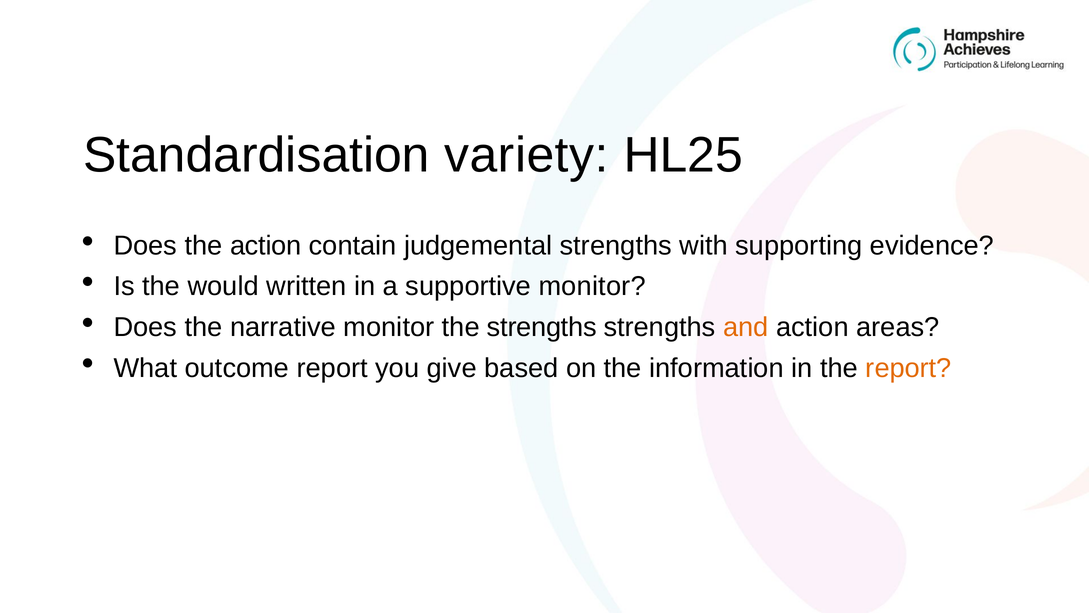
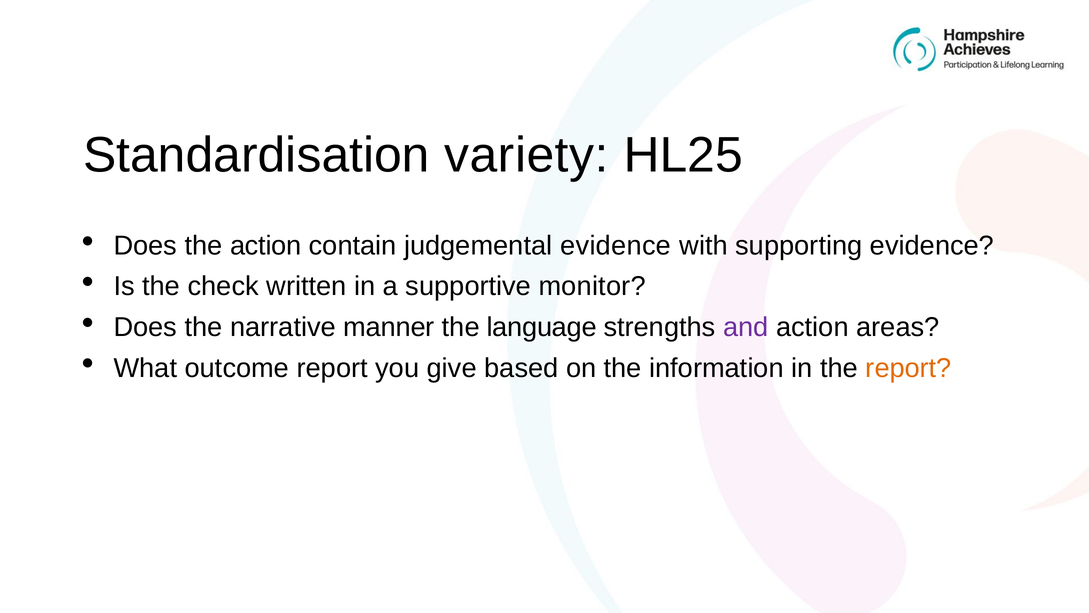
judgemental strengths: strengths -> evidence
would: would -> check
narrative monitor: monitor -> manner
the strengths: strengths -> language
and colour: orange -> purple
